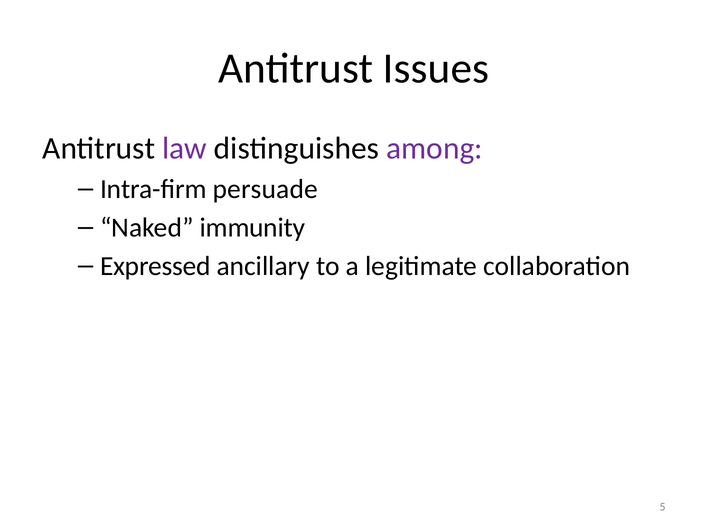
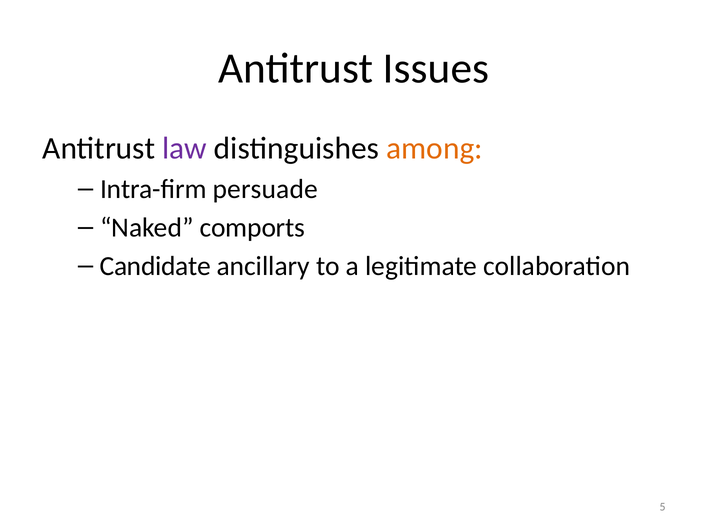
among colour: purple -> orange
immunity: immunity -> comports
Expressed: Expressed -> Candidate
